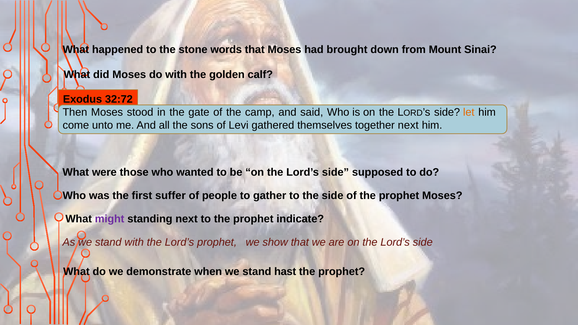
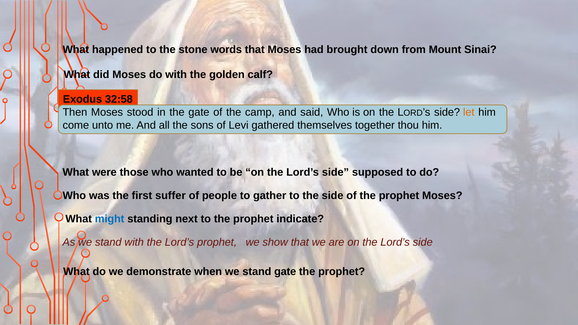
32:72: 32:72 -> 32:58
together next: next -> thou
might colour: purple -> blue
stand hast: hast -> gate
